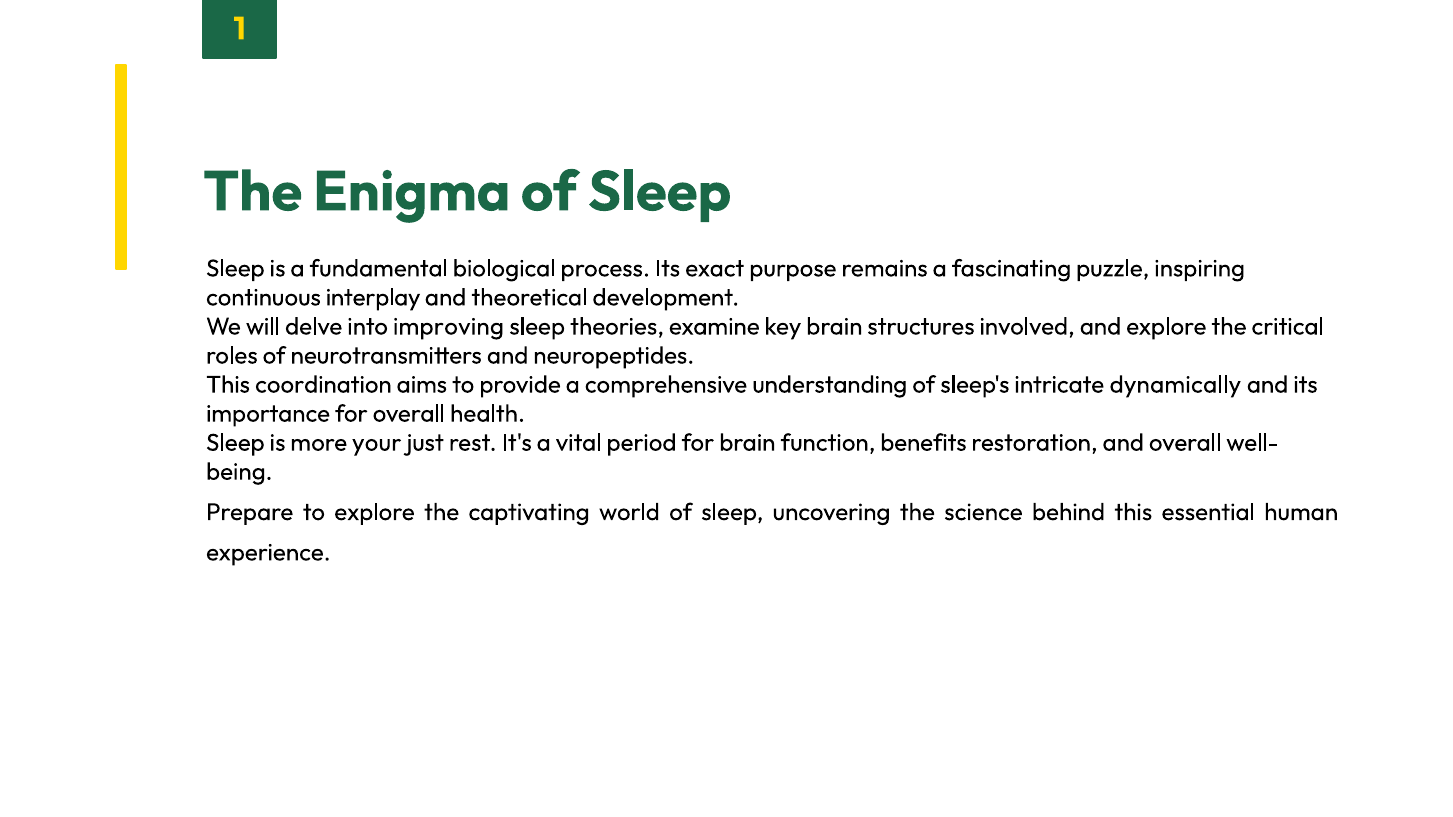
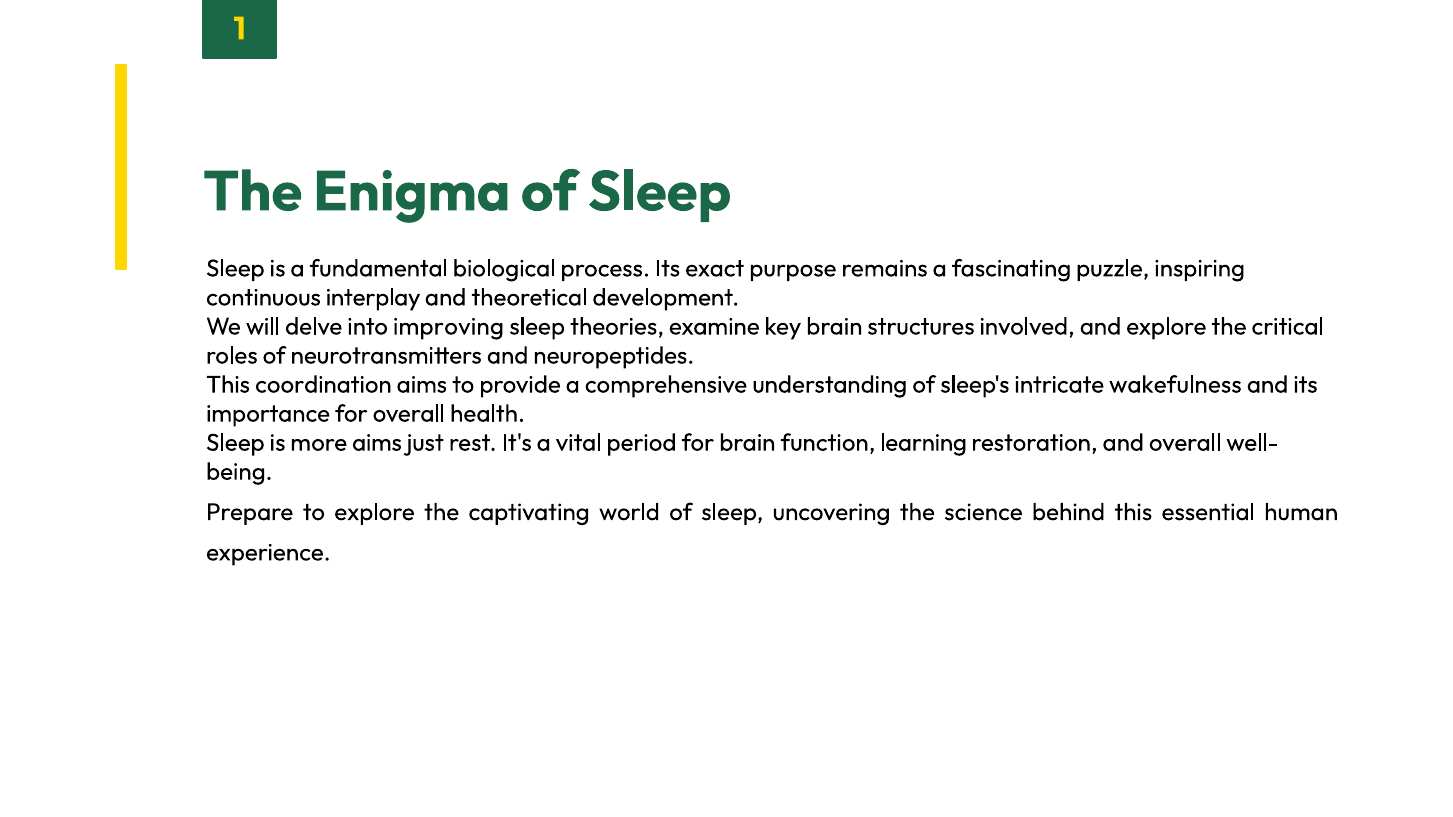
dynamically: dynamically -> wakefulness
more your: your -> aims
benefits: benefits -> learning
